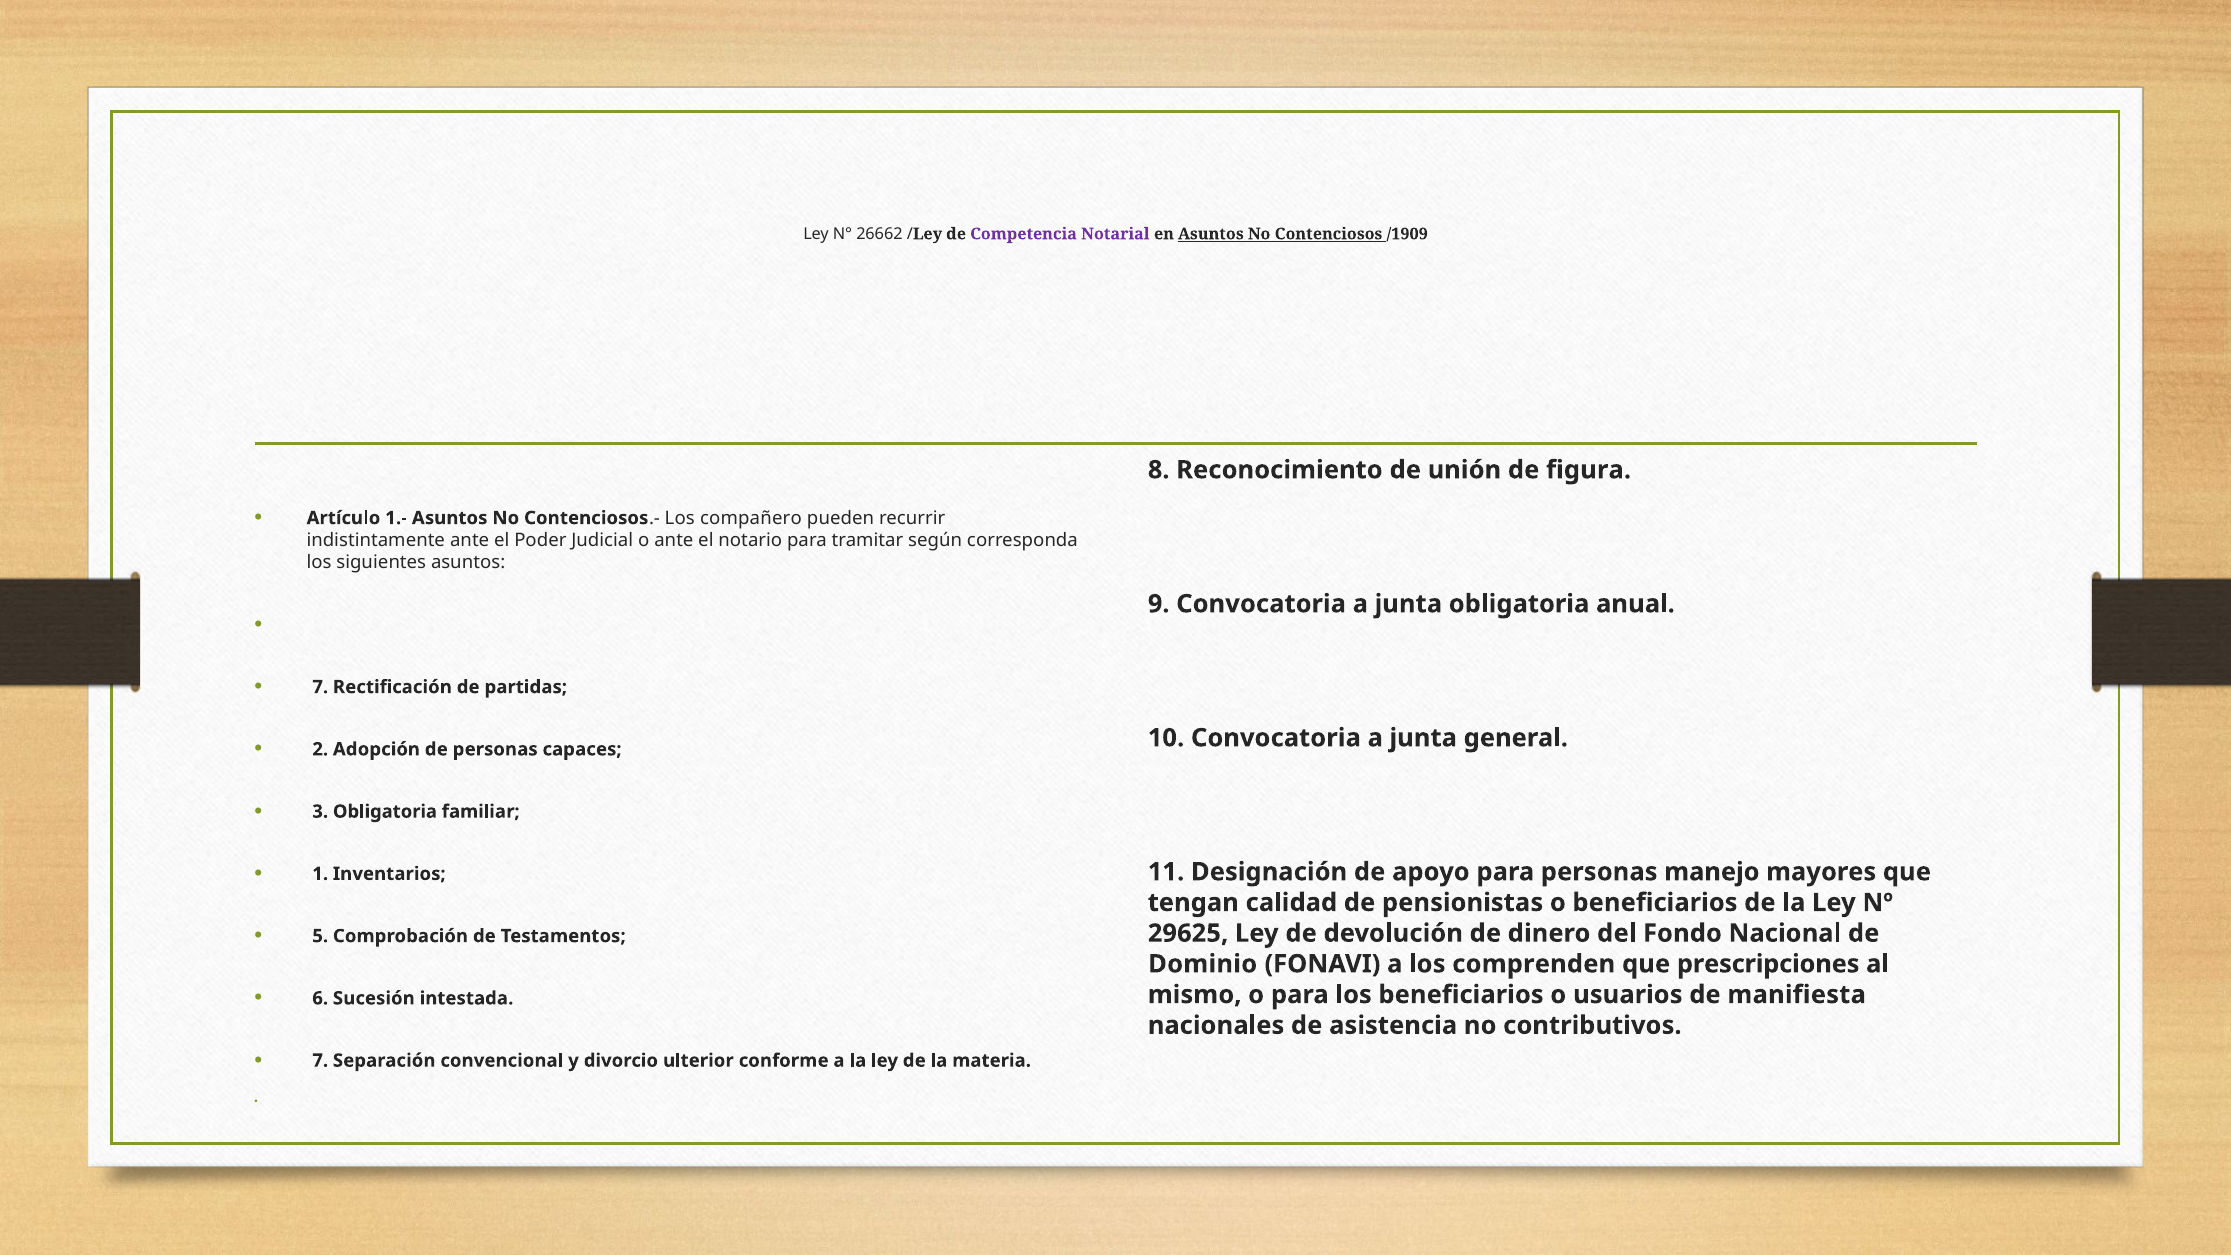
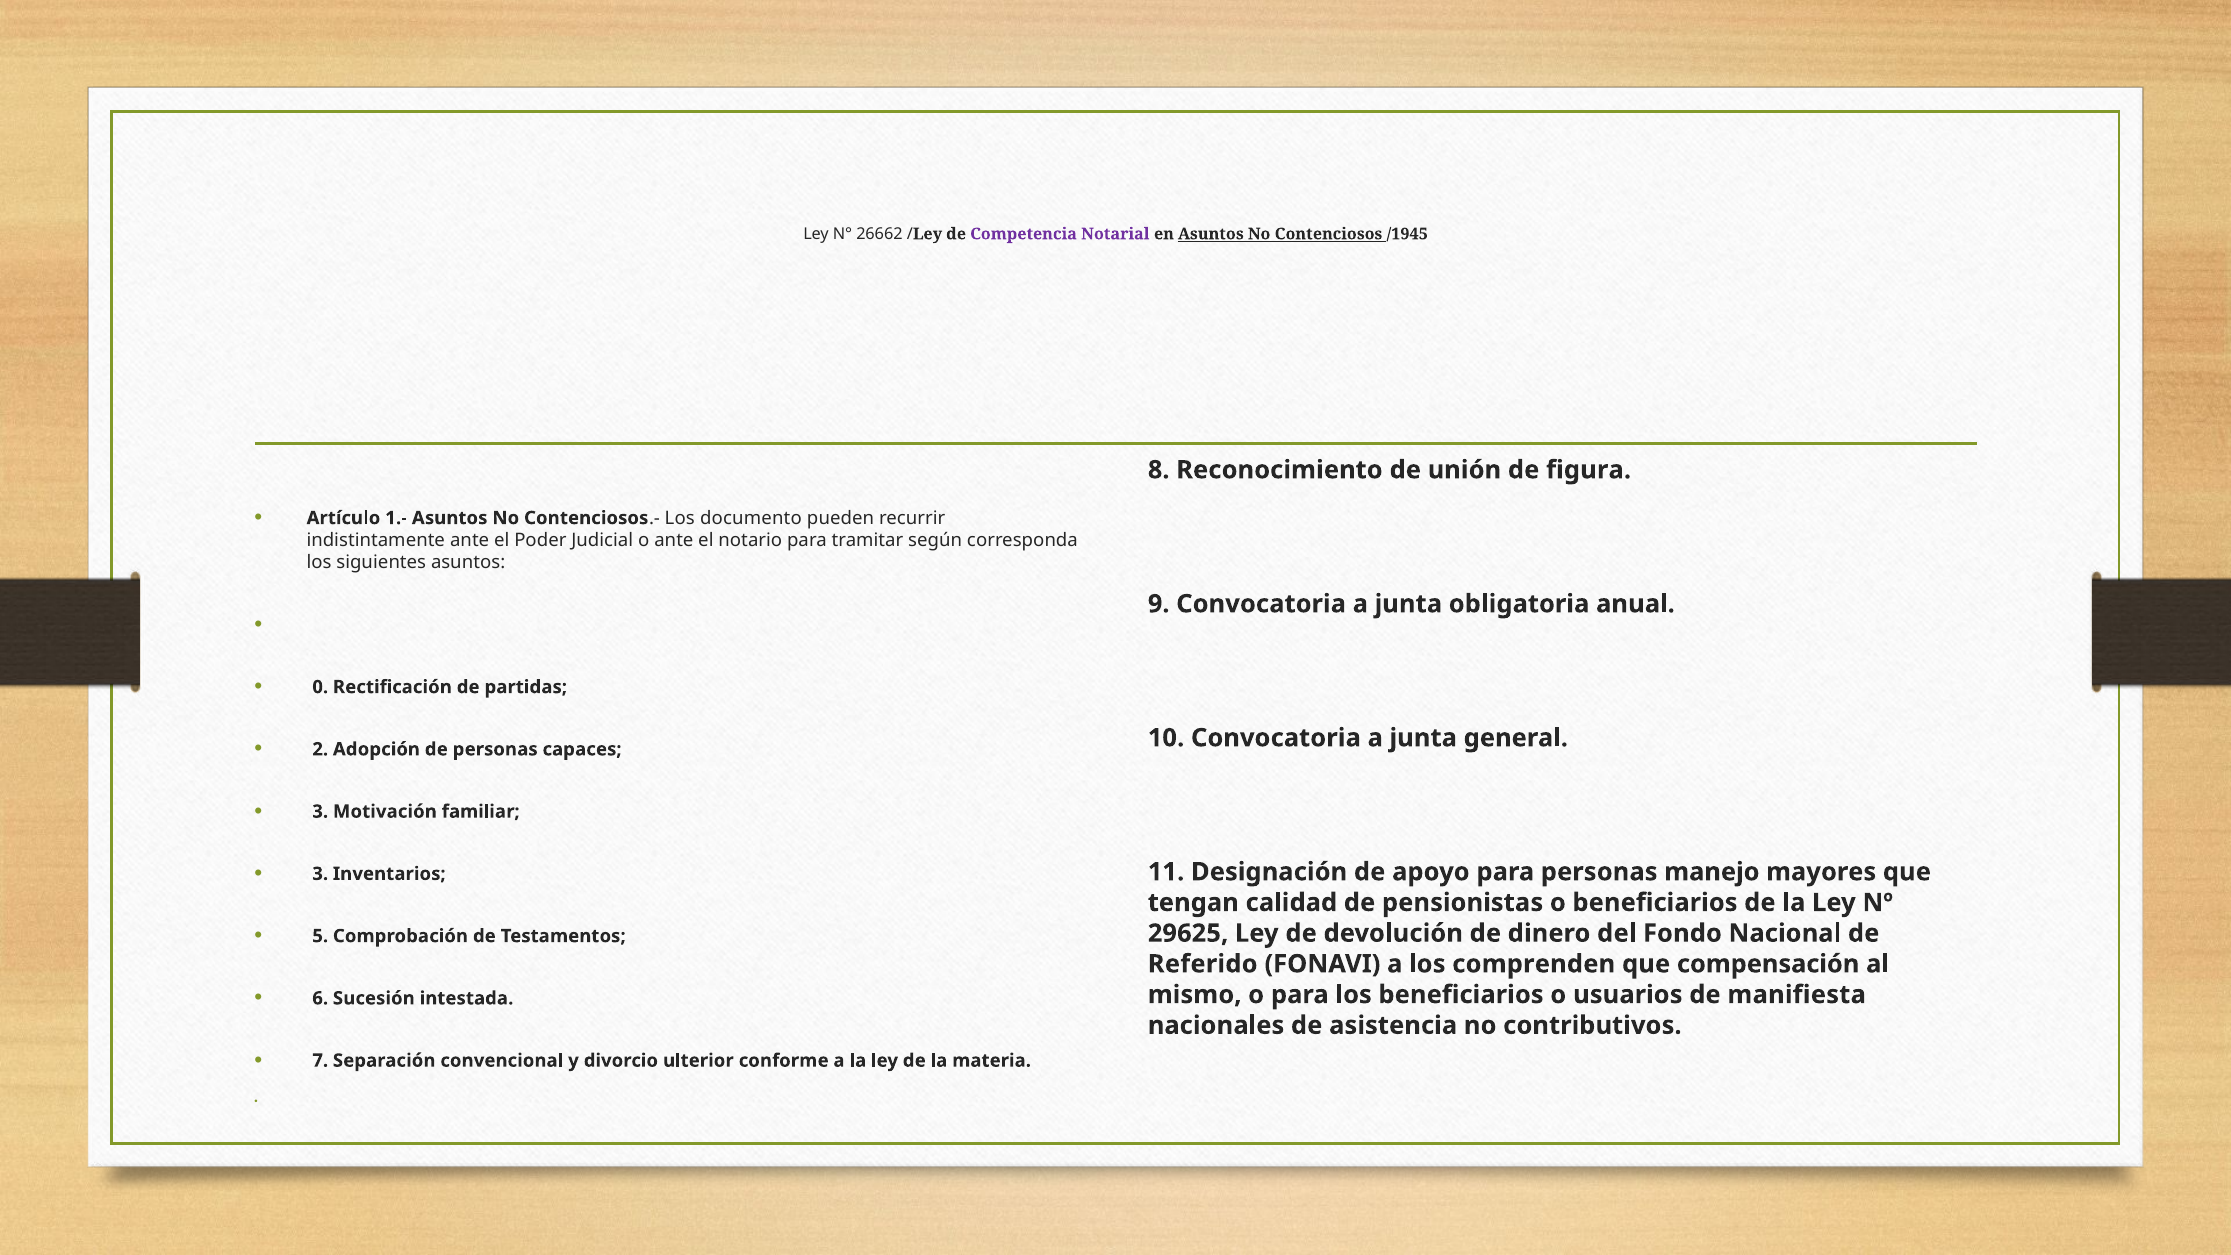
/1909: /1909 -> /1945
compañero: compañero -> documento
7 at (320, 687): 7 -> 0
3 Obligatoria: Obligatoria -> Motivación
1 at (320, 874): 1 -> 3
Dominio: Dominio -> Referido
prescripciones: prescripciones -> compensación
